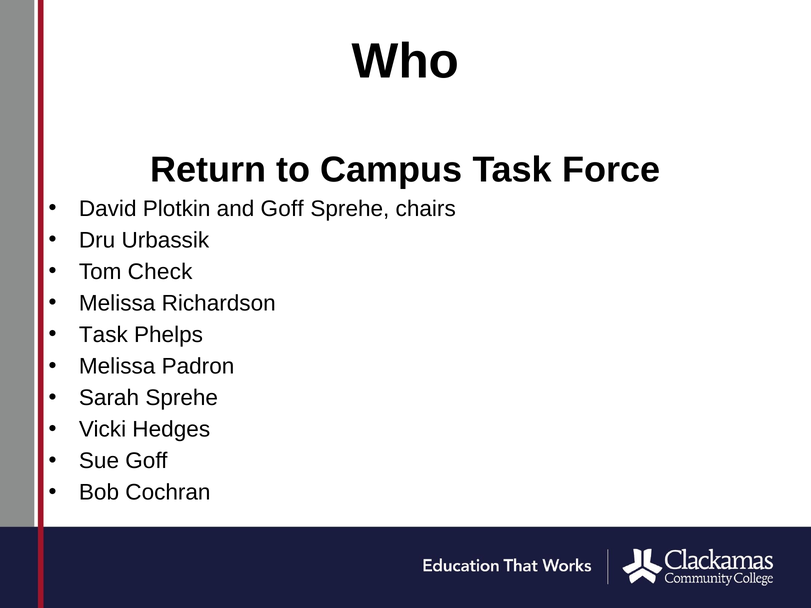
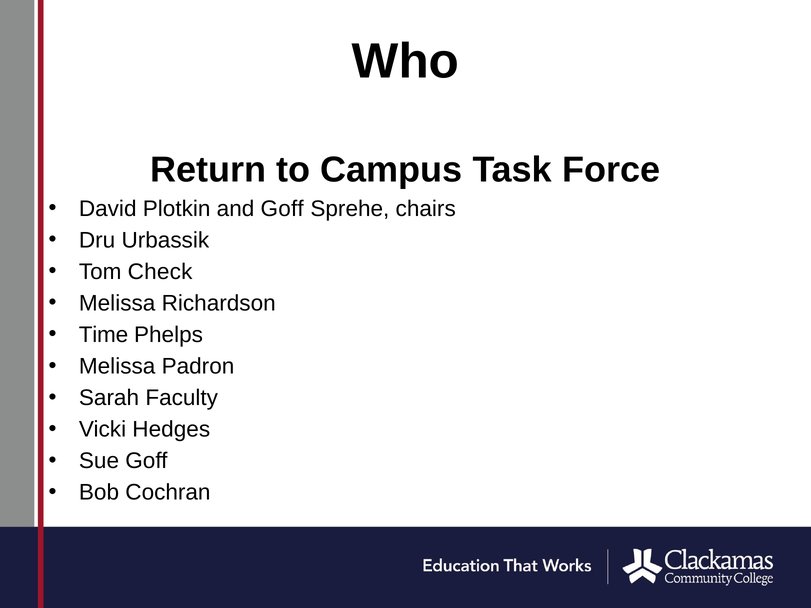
Task at (103, 335): Task -> Time
Sarah Sprehe: Sprehe -> Faculty
